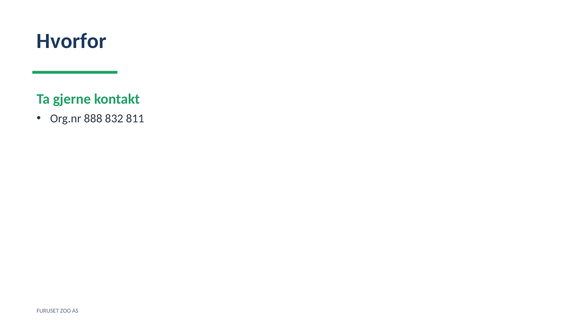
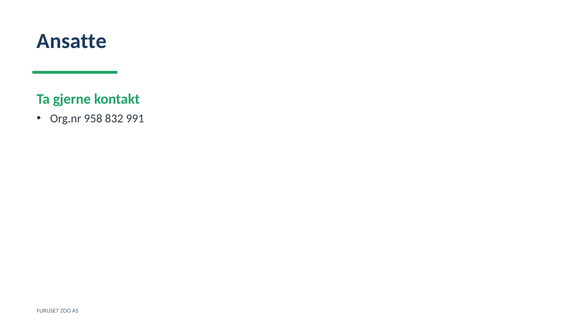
Hvorfor: Hvorfor -> Ansatte
888: 888 -> 958
811: 811 -> 991
